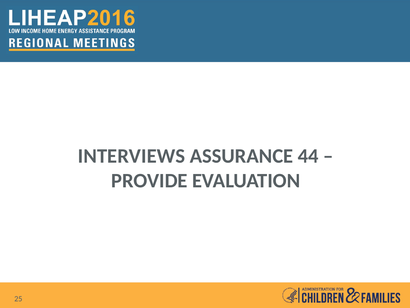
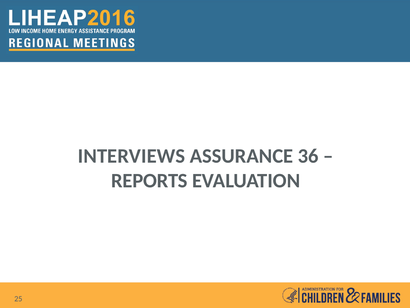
44: 44 -> 36
PROVIDE: PROVIDE -> REPORTS
